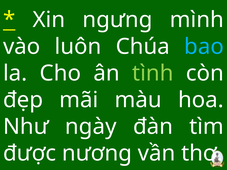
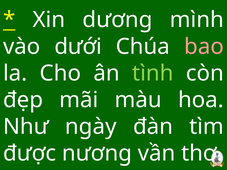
ngưng: ngưng -> dương
luôn: luôn -> dưới
bao colour: light blue -> pink
